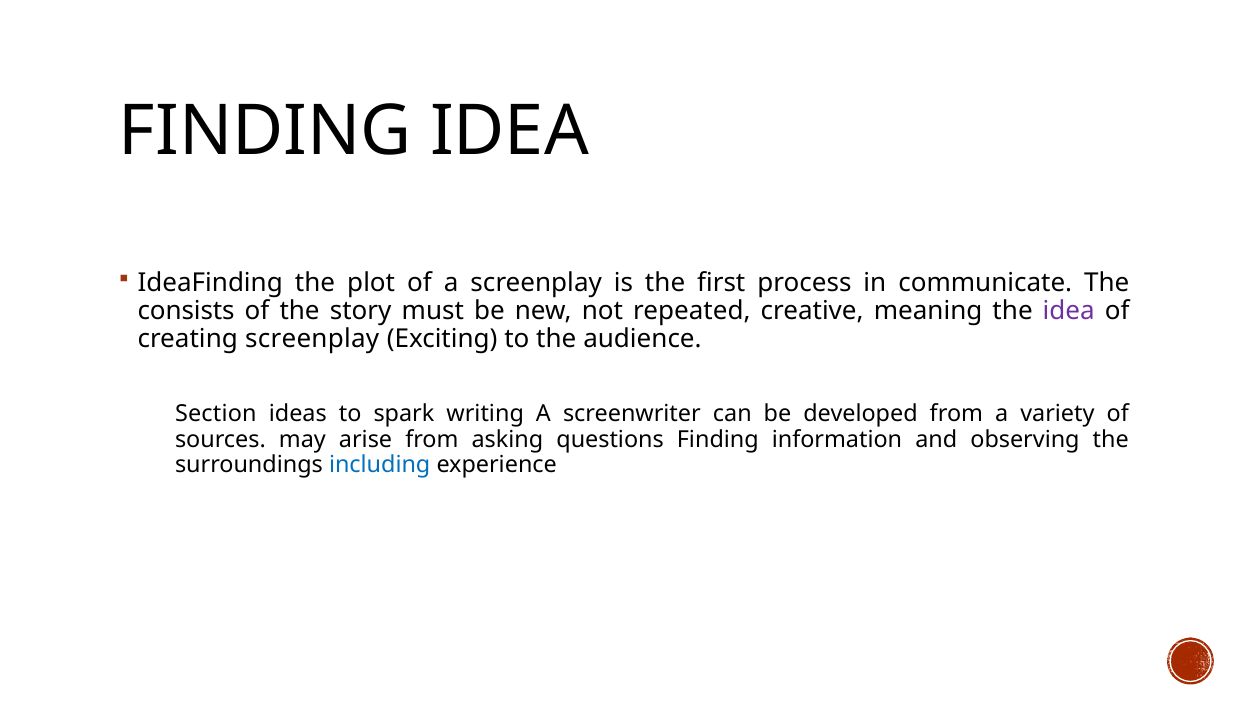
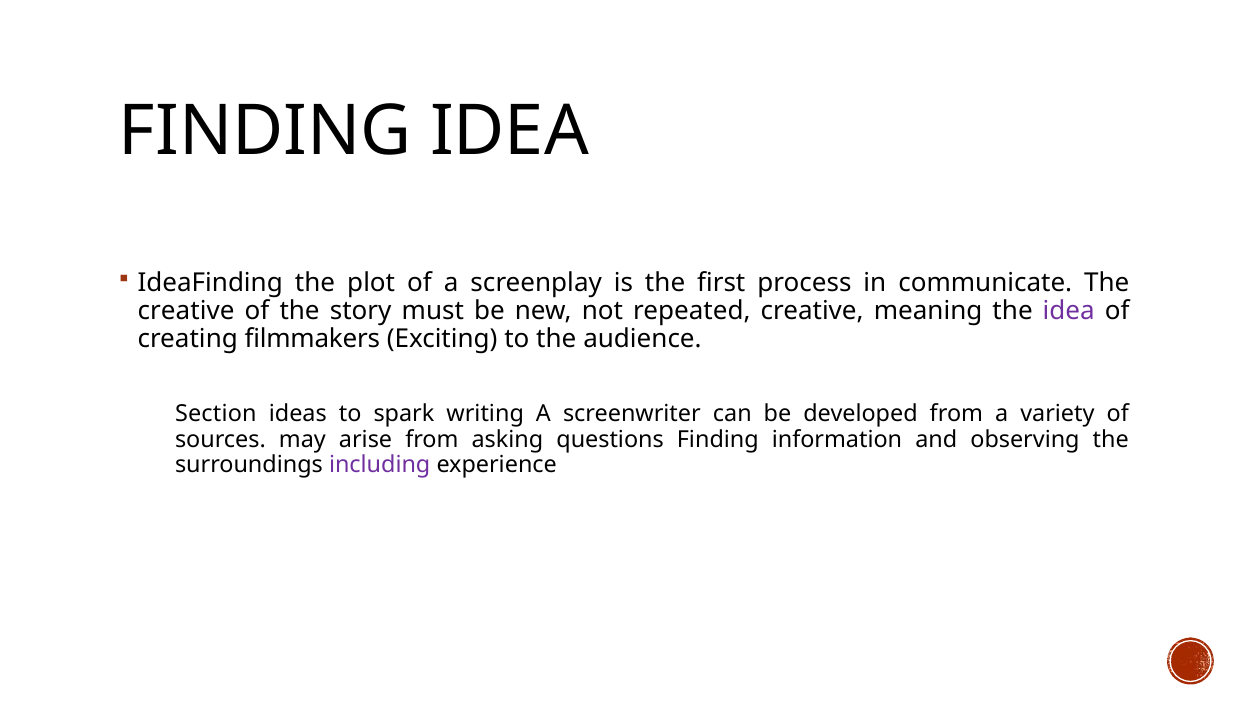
consists at (186, 311): consists -> creative
creating screenplay: screenplay -> filmmakers
including colour: blue -> purple
